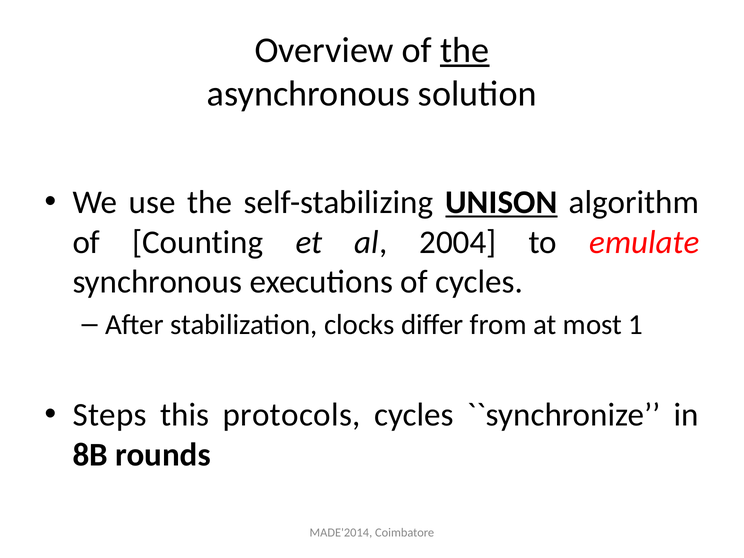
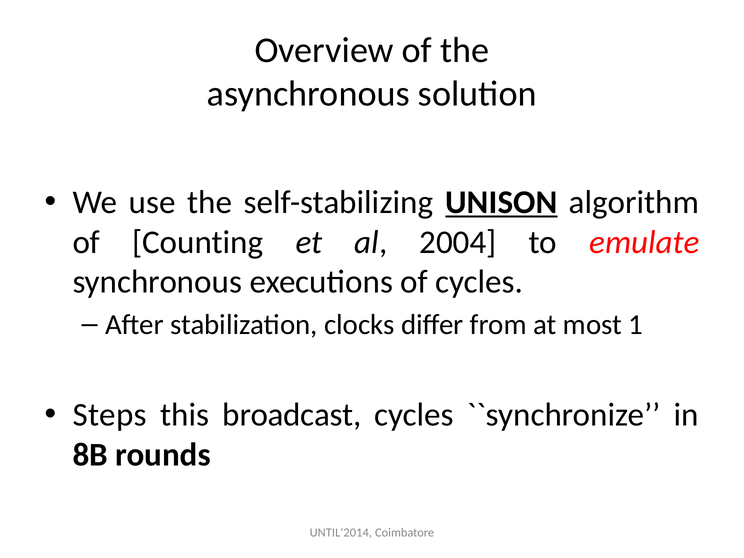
the at (465, 50) underline: present -> none
protocols: protocols -> broadcast
MADE'2014: MADE'2014 -> UNTIL'2014
